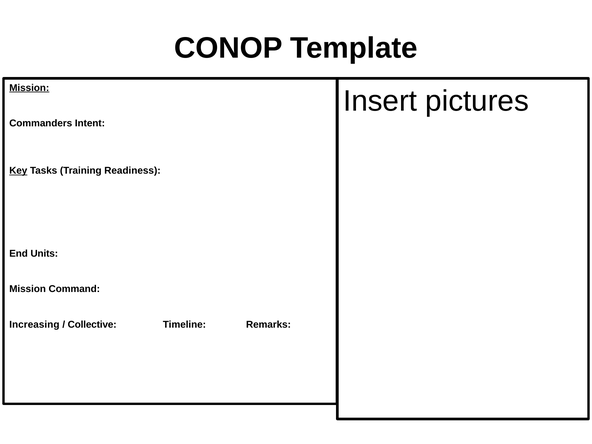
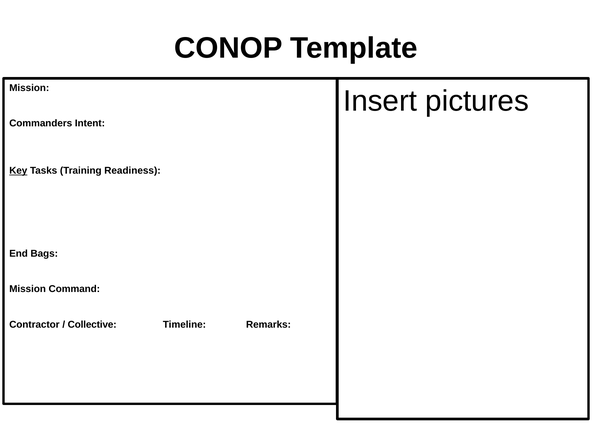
Mission at (29, 88) underline: present -> none
Units: Units -> Bags
Increasing: Increasing -> Contractor
